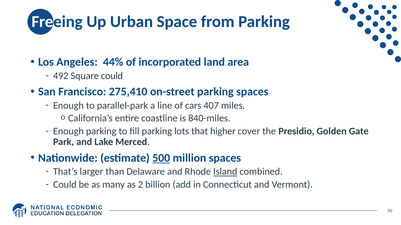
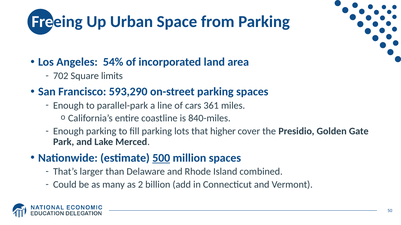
44%: 44% -> 54%
492: 492 -> 702
Square could: could -> limits
275,410: 275,410 -> 593,290
407: 407 -> 361
Island underline: present -> none
